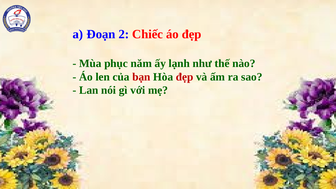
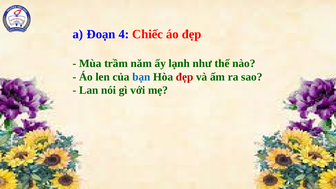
2: 2 -> 4
phục: phục -> trầm
bạn colour: red -> blue
